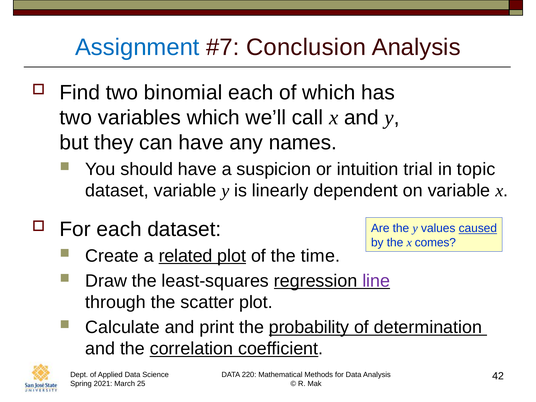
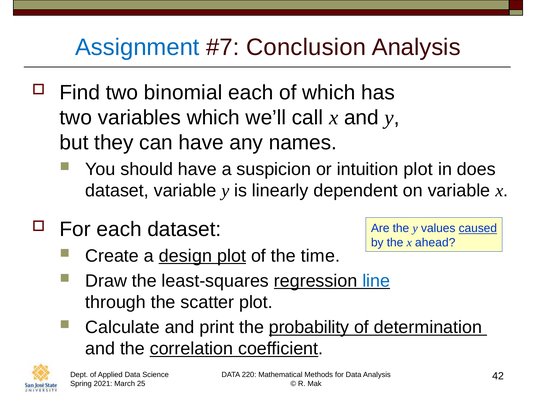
intuition trial: trial -> plot
topic: topic -> does
comes: comes -> ahead
related: related -> design
line colour: purple -> blue
